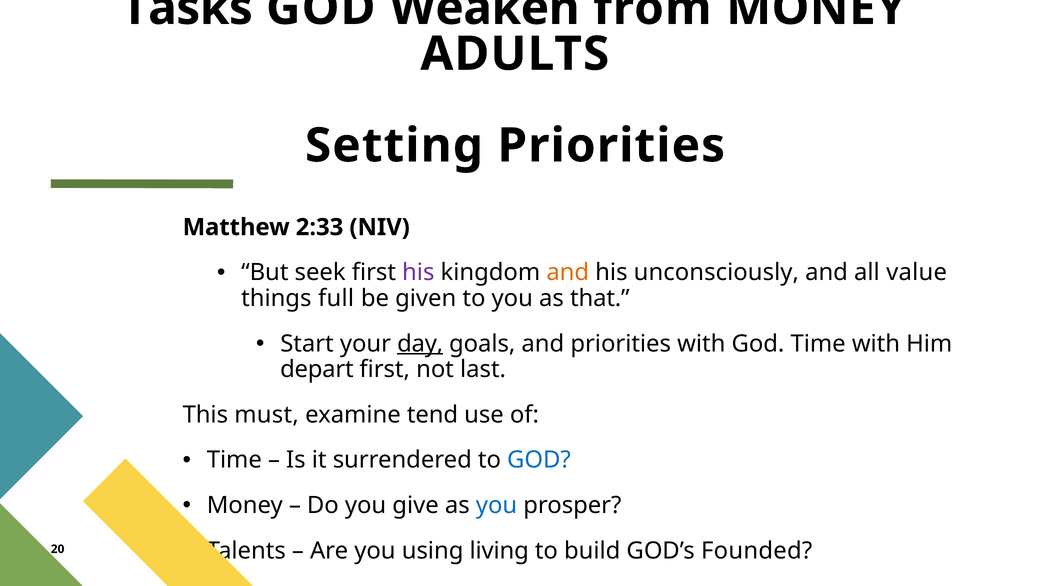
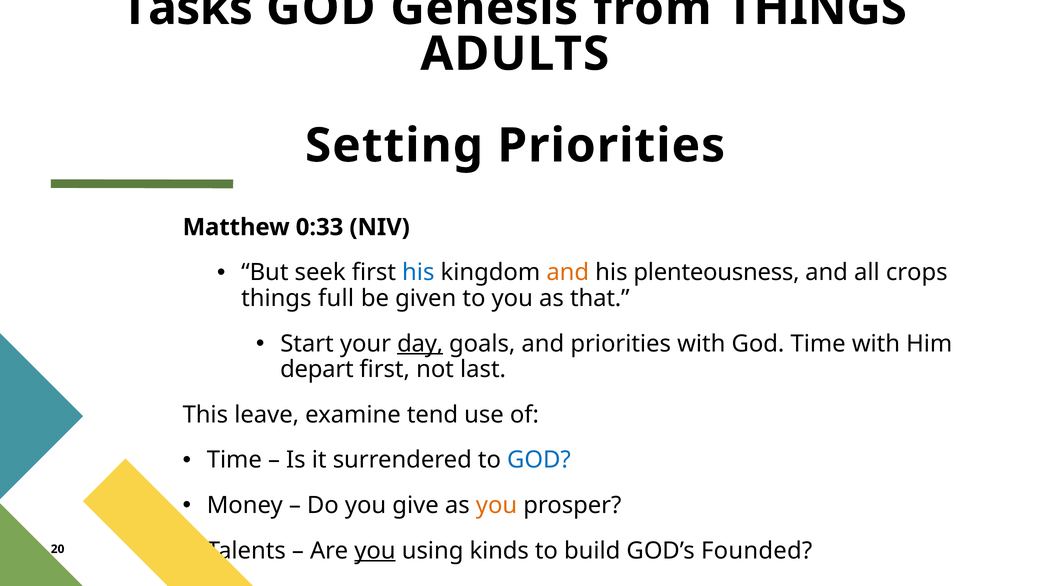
Weaken: Weaken -> Genesis
from MONEY: MONEY -> THINGS
2:33: 2:33 -> 0:33
his at (418, 273) colour: purple -> blue
unconsciously: unconsciously -> plenteousness
value: value -> crops
must: must -> leave
you at (497, 505) colour: blue -> orange
you at (375, 551) underline: none -> present
living: living -> kinds
